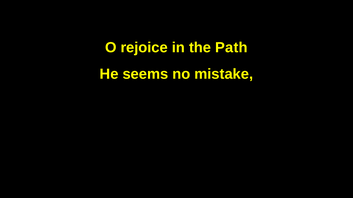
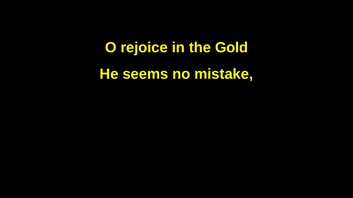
Path: Path -> Gold
